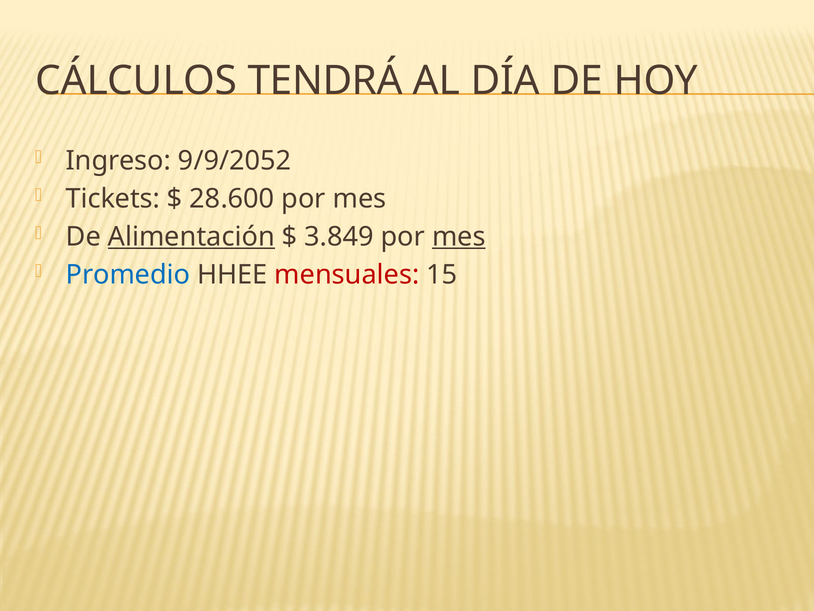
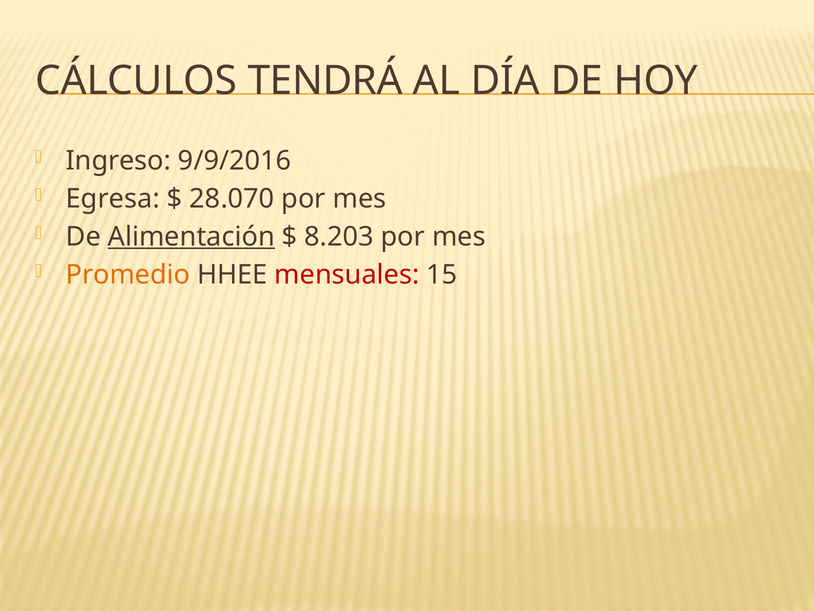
9/9/2052: 9/9/2052 -> 9/9/2016
Tickets: Tickets -> Egresa
28.600: 28.600 -> 28.070
3.849: 3.849 -> 8.203
mes at (459, 236) underline: present -> none
Promedio colour: blue -> orange
